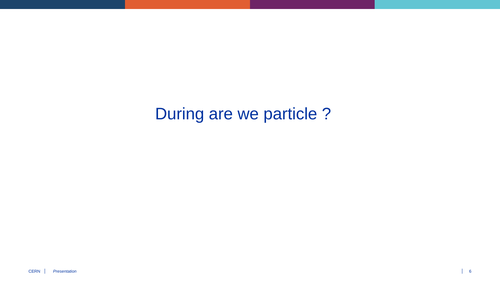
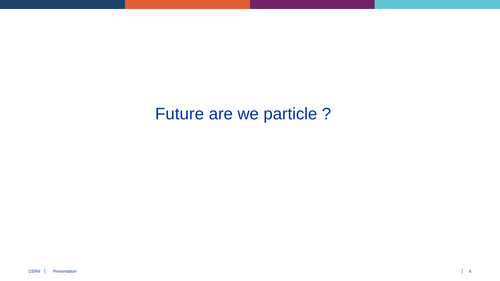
During: During -> Future
